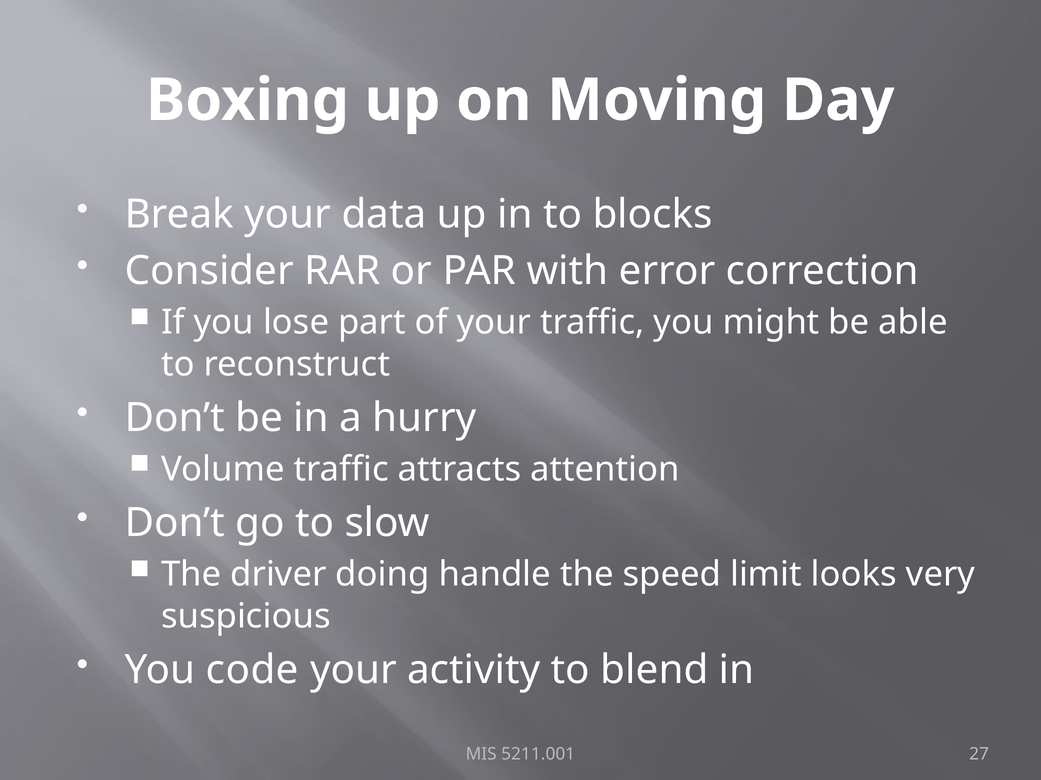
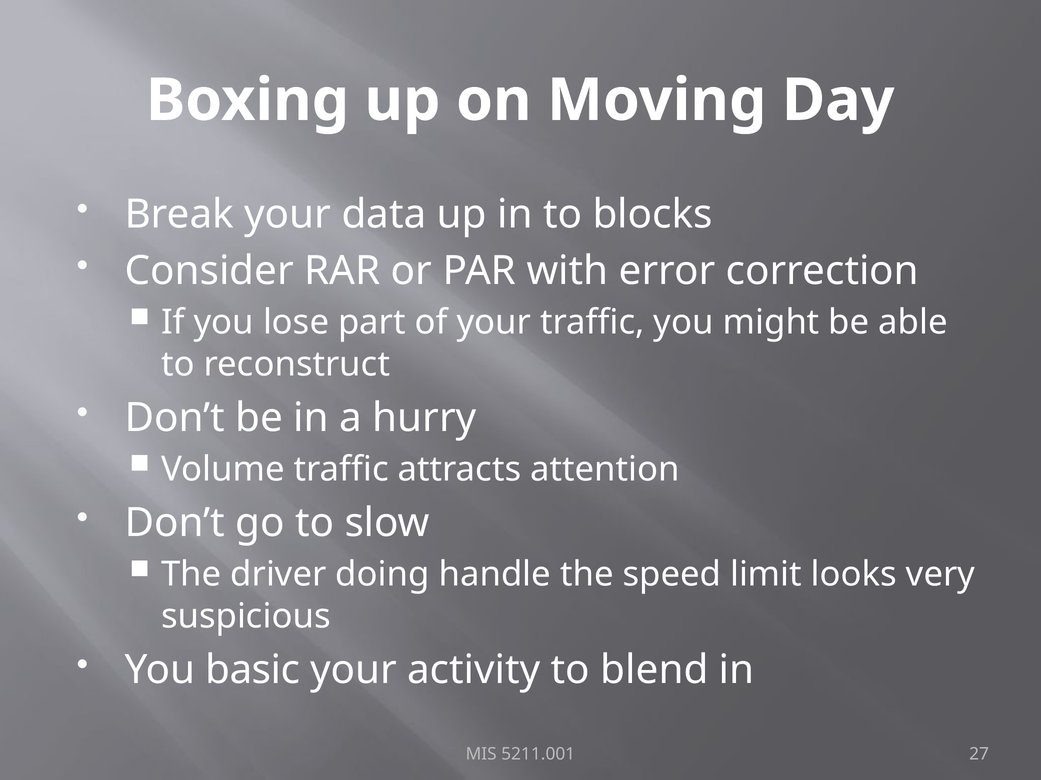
code: code -> basic
